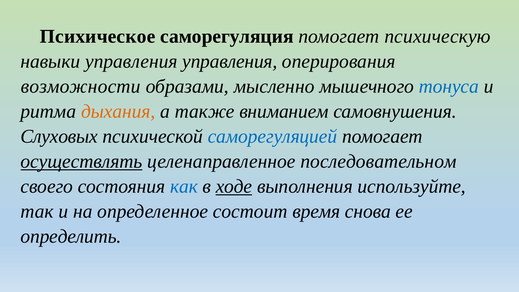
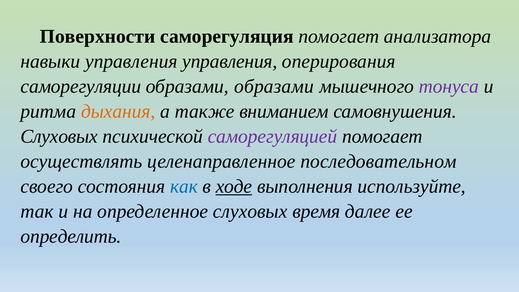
Психическое: Психическое -> Поверхности
психическую: психическую -> анализатора
возможности: возможности -> саморегуляции
образами мысленно: мысленно -> образами
тонуса colour: blue -> purple
саморегуляцией colour: blue -> purple
осуществлять underline: present -> none
определенное состоит: состоит -> слуховых
снова: снова -> далее
